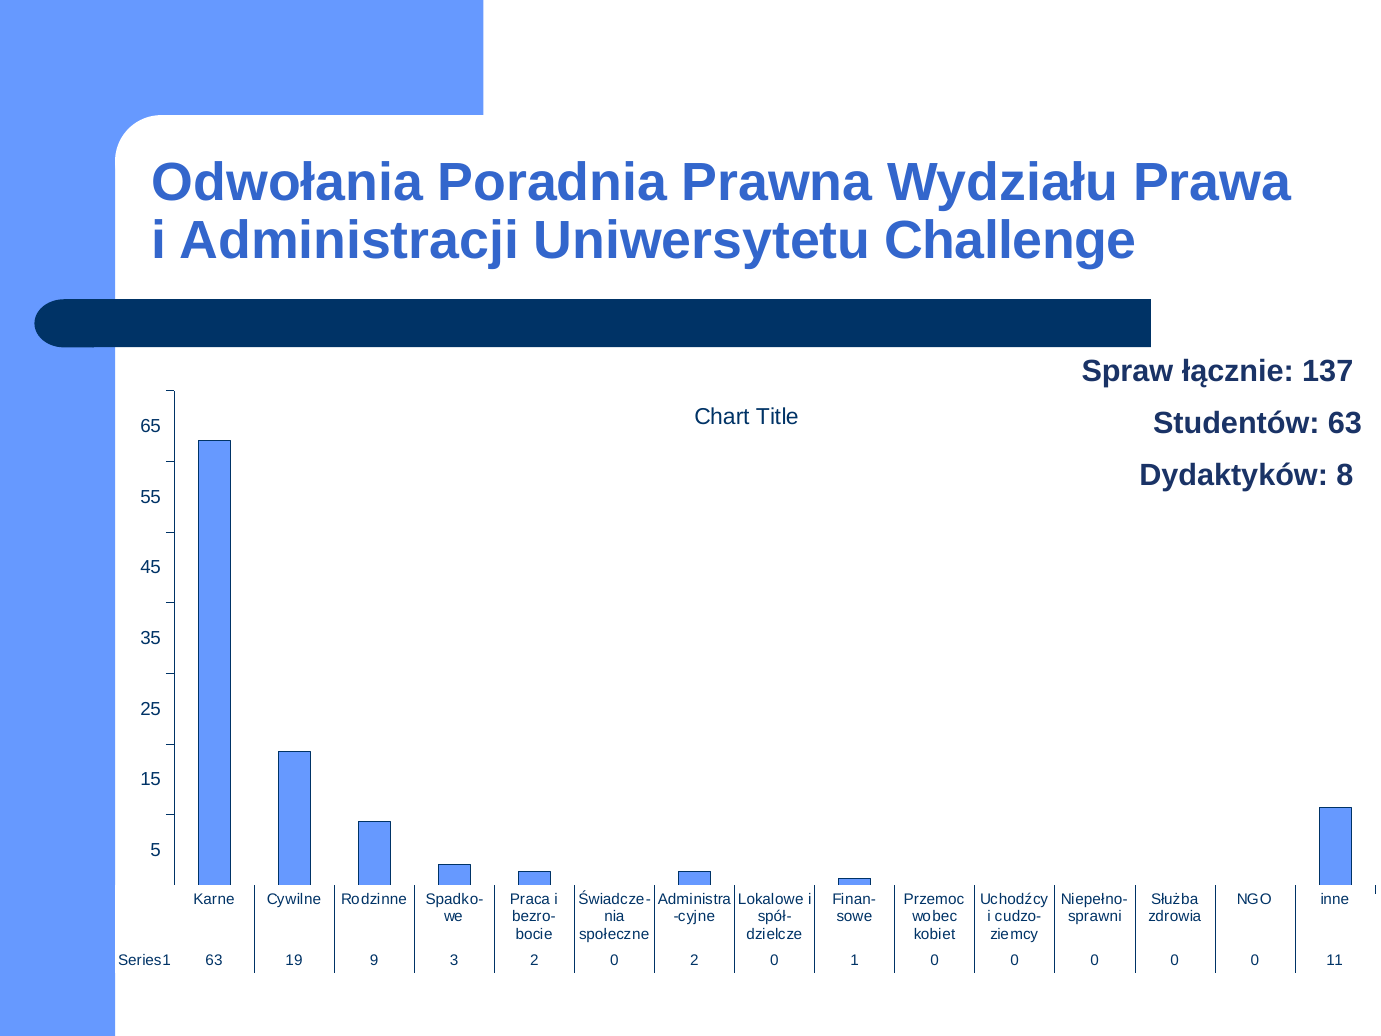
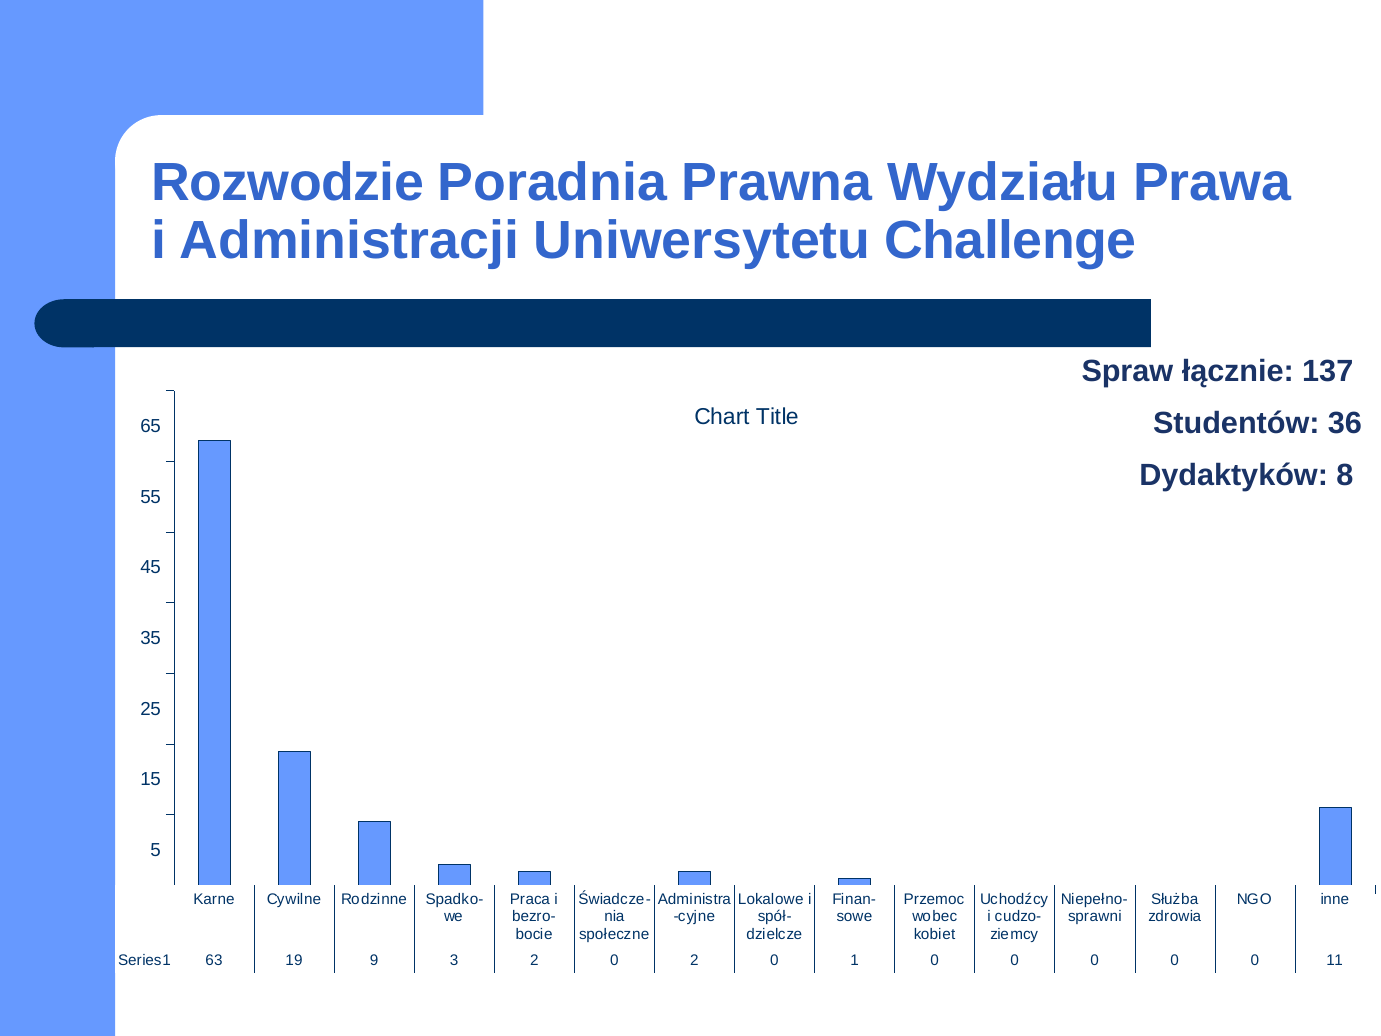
Odwołania: Odwołania -> Rozwodzie
Studentów 63: 63 -> 36
